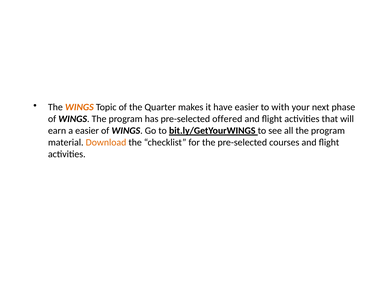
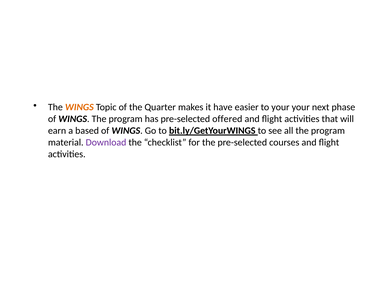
to with: with -> your
a easier: easier -> based
Download colour: orange -> purple
